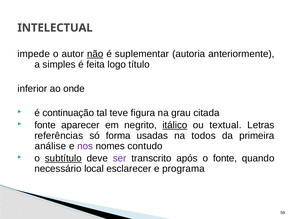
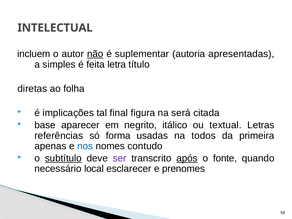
impede: impede -> incluem
anteriormente: anteriormente -> apresentadas
logo: logo -> letra
inferior: inferior -> diretas
onde: onde -> folha
continuação: continuação -> implicações
teve: teve -> final
grau: grau -> será
fonte at (45, 125): fonte -> base
itálico underline: present -> none
análise: análise -> apenas
nos colour: purple -> blue
após underline: none -> present
programa: programa -> prenomes
